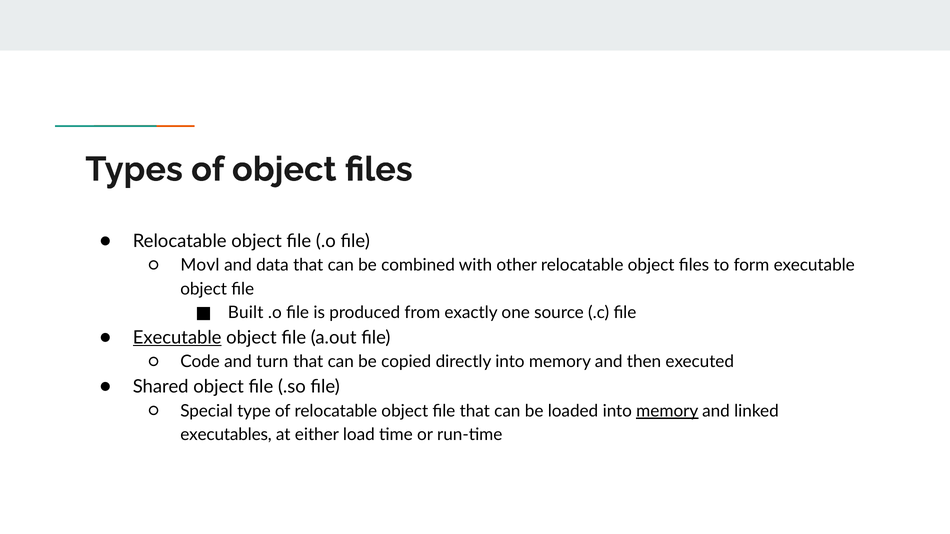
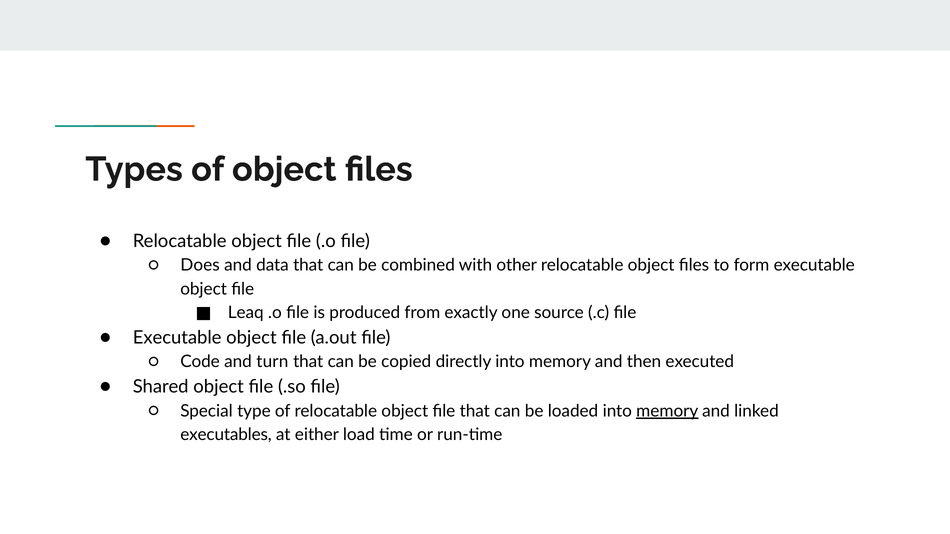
Movl: Movl -> Does
Built: Built -> Leaq
Executable at (177, 338) underline: present -> none
